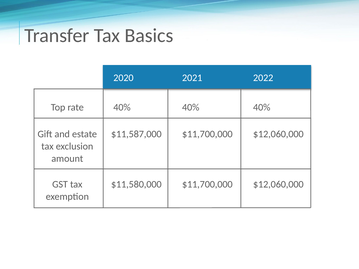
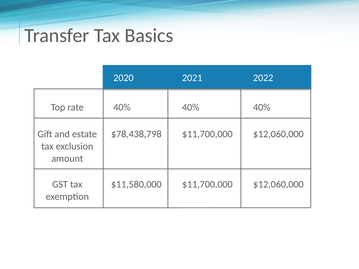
$11,587,000: $11,587,000 -> $78,438,798
